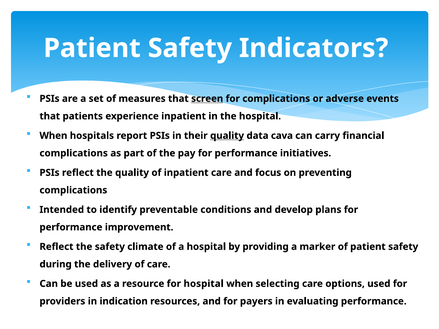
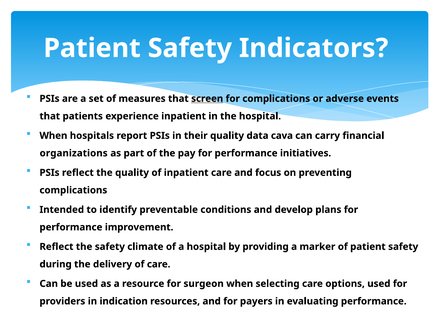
quality at (227, 136) underline: present -> none
complications at (74, 153): complications -> organizations
for hospital: hospital -> surgeon
